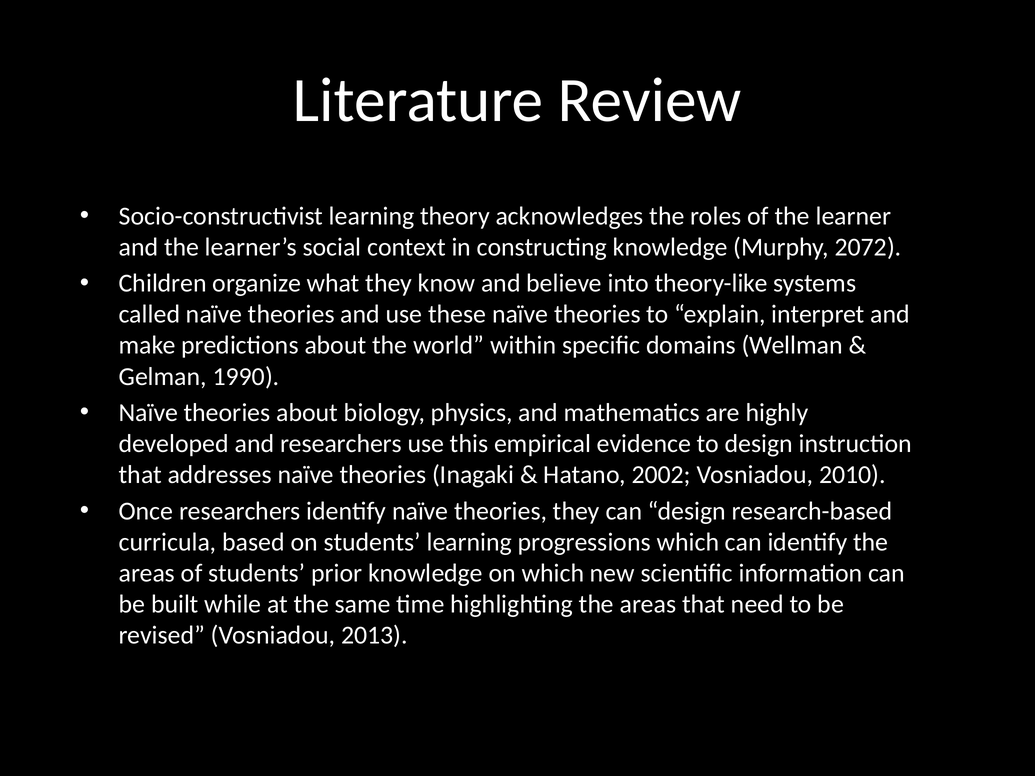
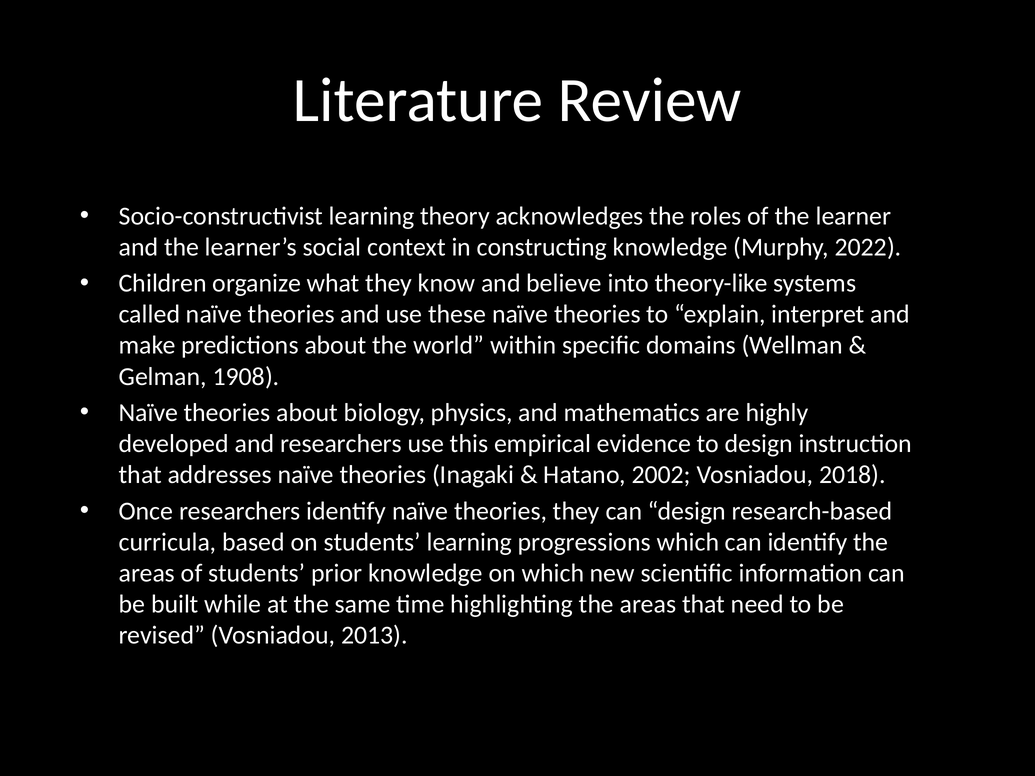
2072: 2072 -> 2022
1990: 1990 -> 1908
2010: 2010 -> 2018
